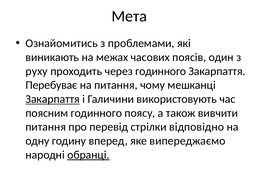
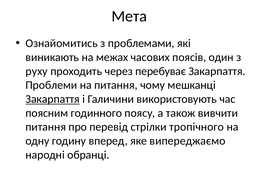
через годинного: годинного -> перебуває
Перебуває: Перебуває -> Проблеми
відповідно: відповідно -> тропічного
обранці underline: present -> none
